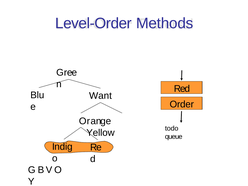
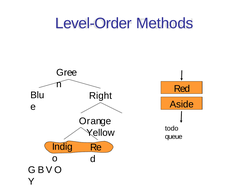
Want: Want -> Right
Order: Order -> Aside
